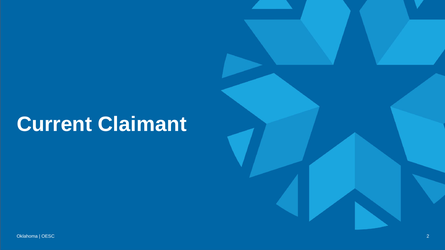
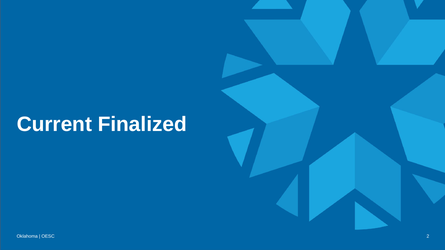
Claimant: Claimant -> Finalized
